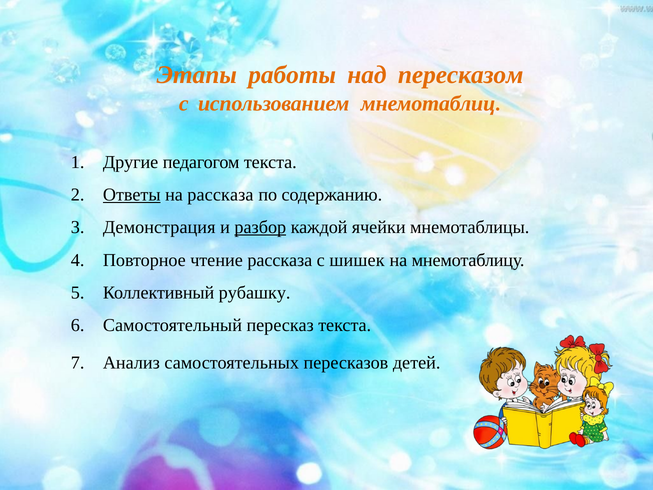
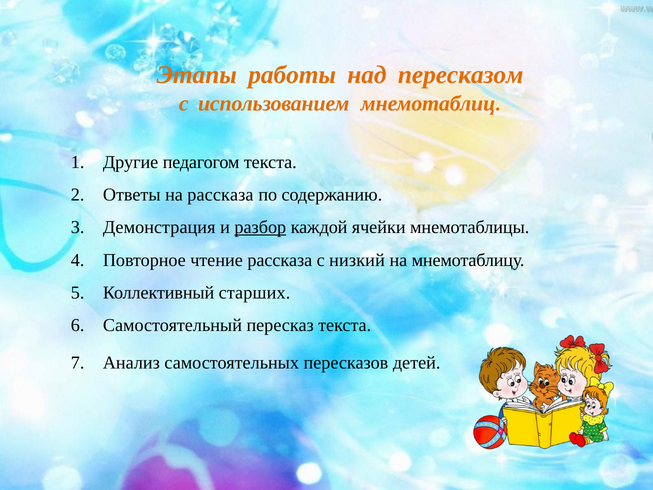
Ответы underline: present -> none
шишек: шишек -> низкий
рубашку: рубашку -> старших
